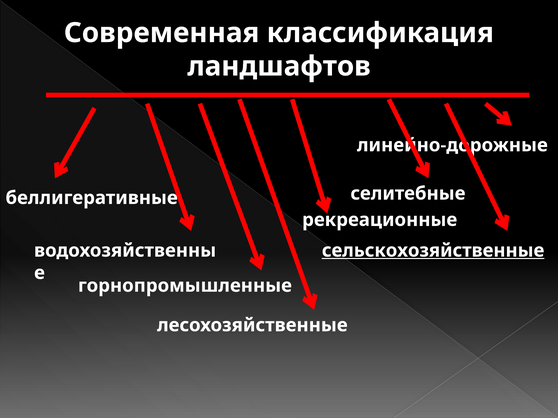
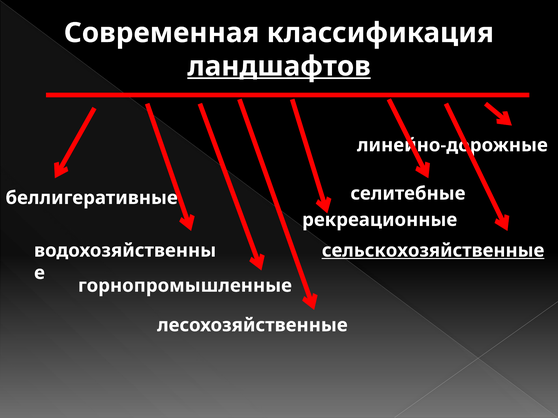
ландшафтов underline: none -> present
